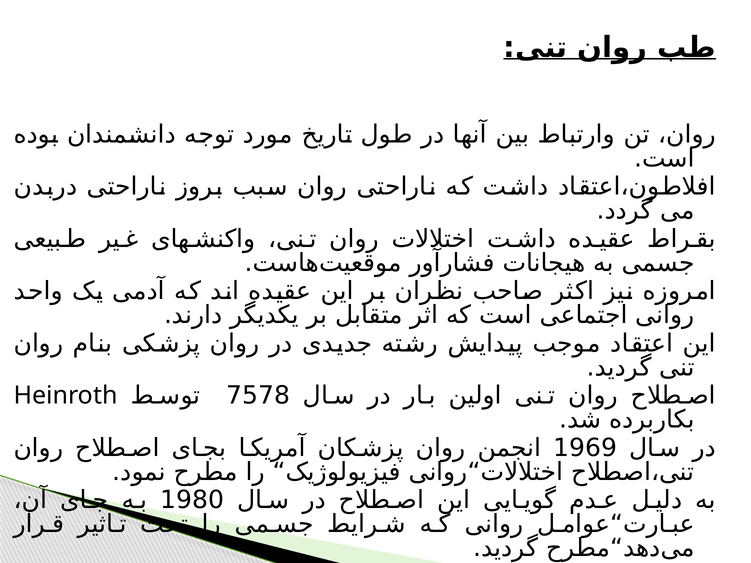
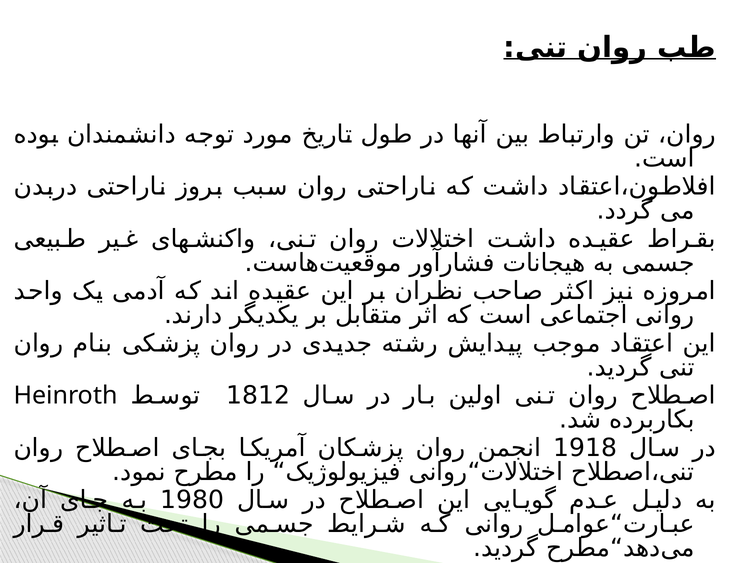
7578: 7578 -> 1812
1969: 1969 -> 1918
